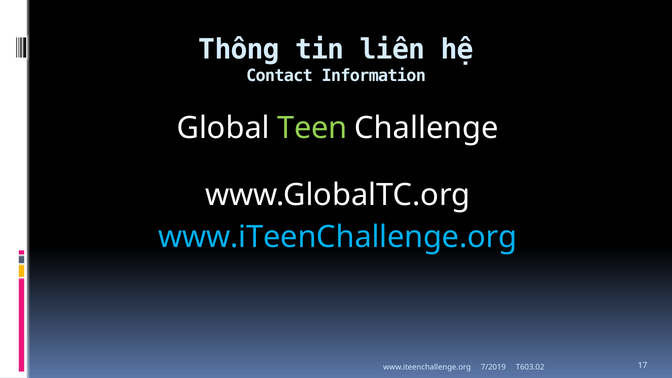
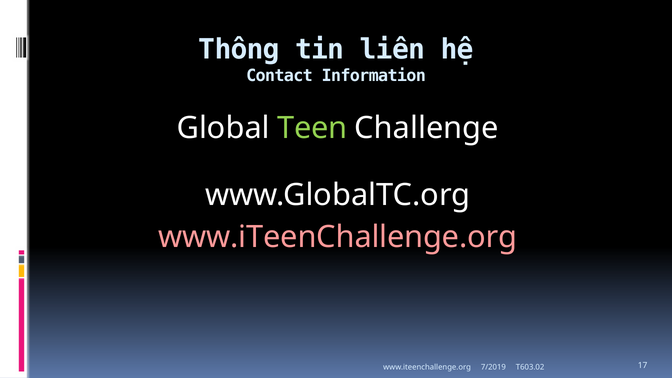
www.iTeenChallenge.org at (338, 237) colour: light blue -> pink
